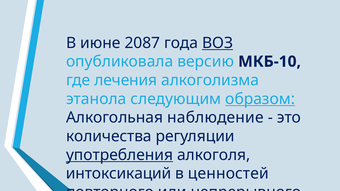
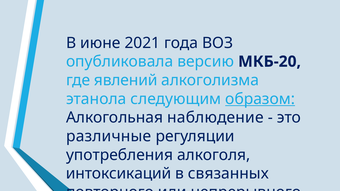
2087: 2087 -> 2021
ВОЗ underline: present -> none
МКБ-10: МКБ-10 -> МКБ-20
лечения: лечения -> явлений
количества: количества -> различные
употребления at (120, 155) underline: present -> none
ценностей: ценностей -> связанных
